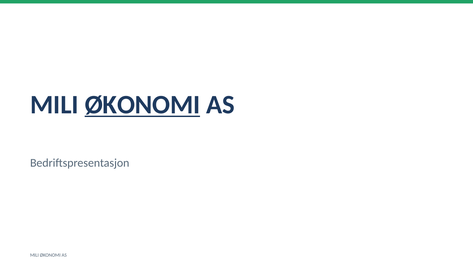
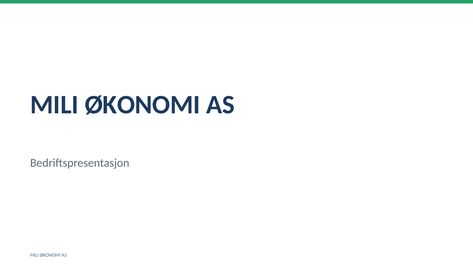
ØKONOMI at (142, 105) underline: present -> none
